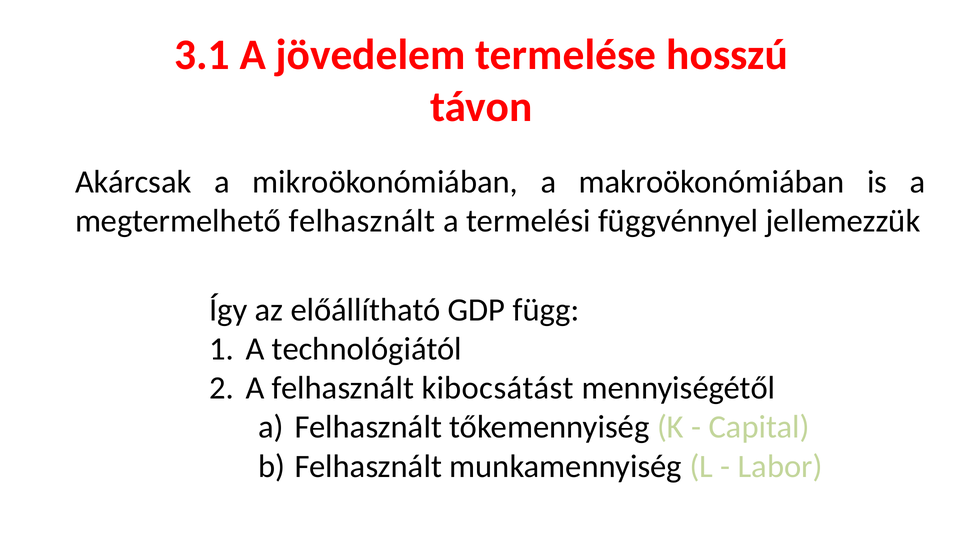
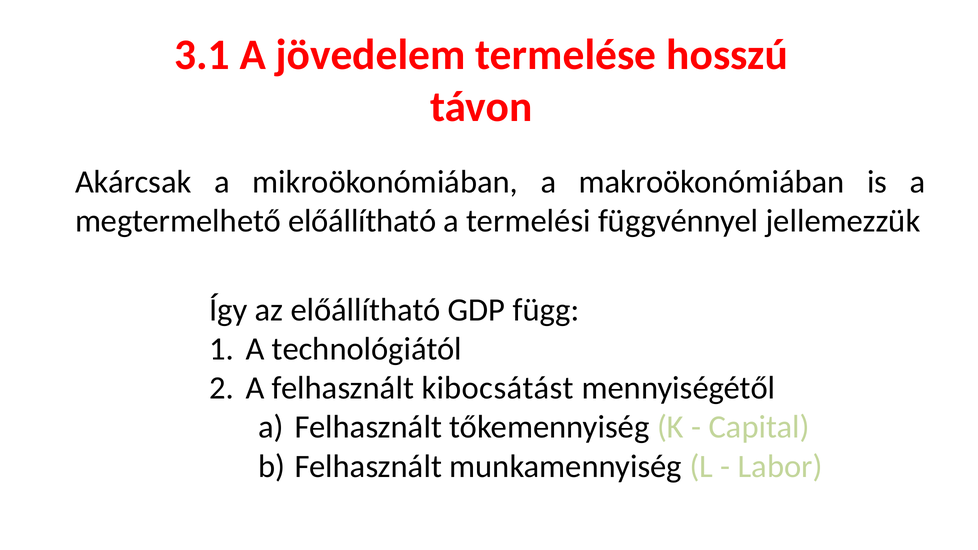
megtermelhető felhasznált: felhasznált -> előállítható
